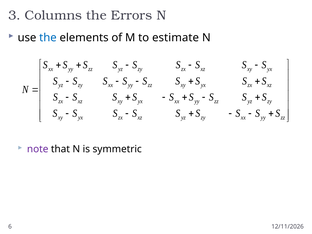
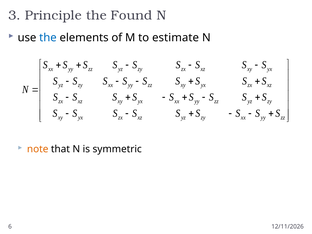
Columns: Columns -> Principle
Errors: Errors -> Found
note colour: purple -> orange
